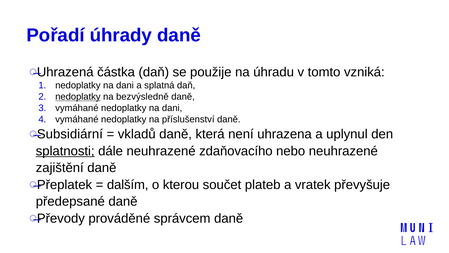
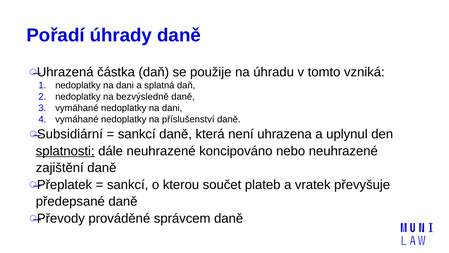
nedoplatky at (78, 97) underline: present -> none
vkladů at (137, 134): vkladů -> sankcí
zdaňovacího: zdaňovacího -> koncipováno
dalším at (128, 184): dalším -> sankcí
